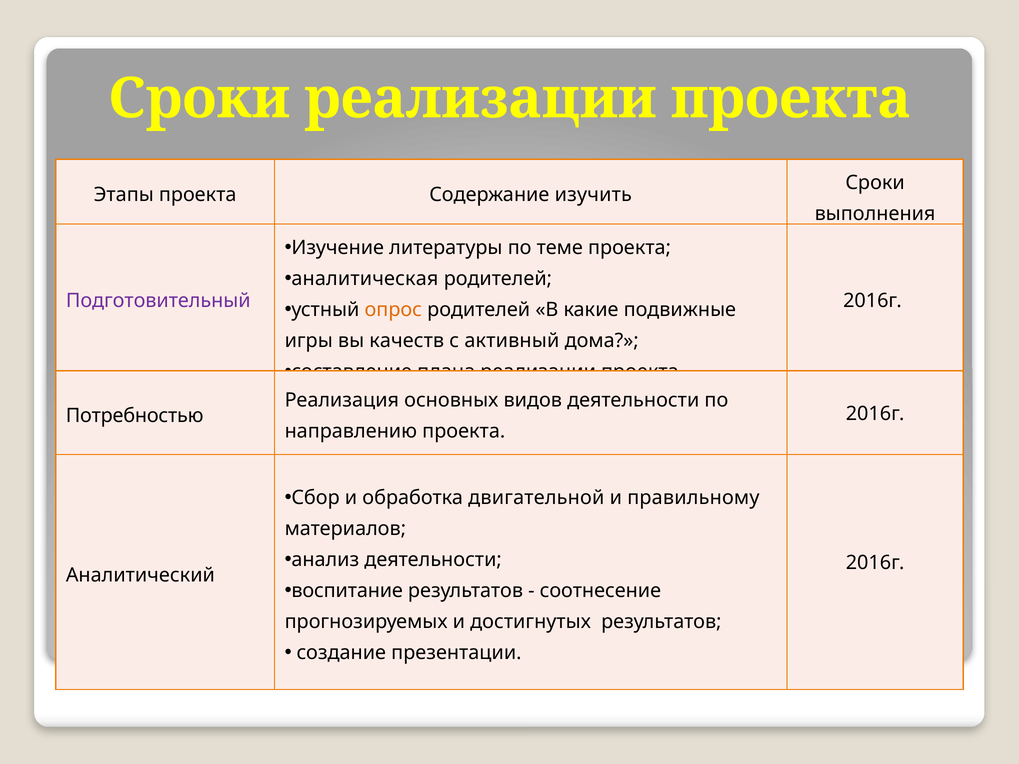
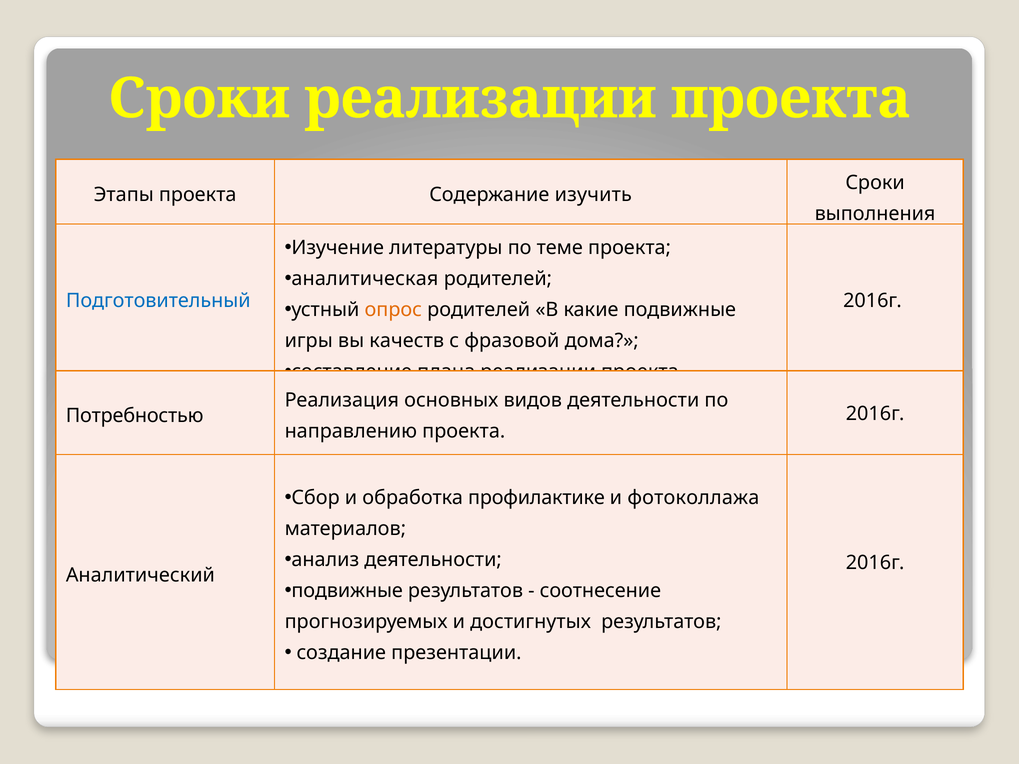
Подготовительный colour: purple -> blue
активный: активный -> фразовой
двигательной: двигательной -> профилактике
правильному: правильному -> фотоколлажа
воспитание at (347, 591): воспитание -> подвижные
